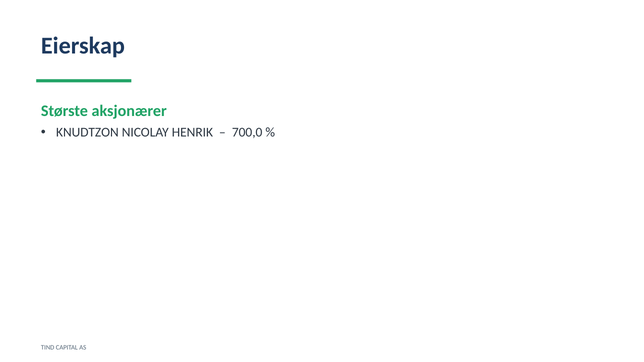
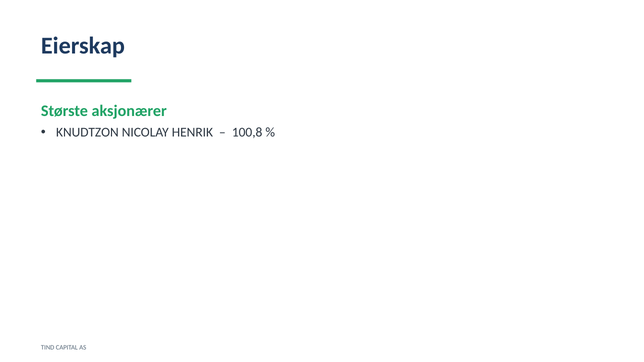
700,0: 700,0 -> 100,8
